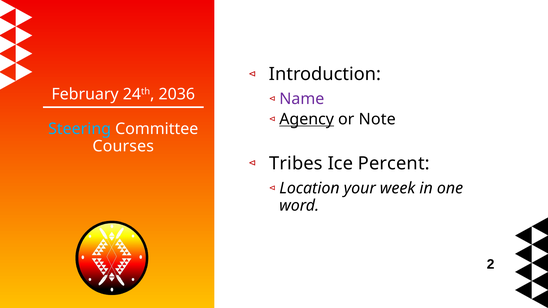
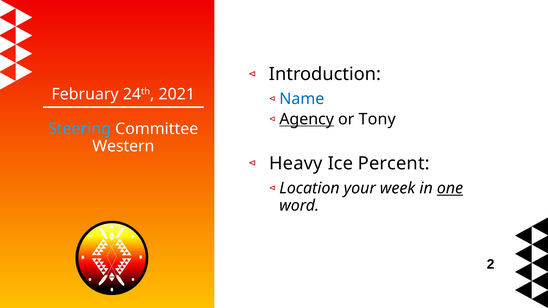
2036: 2036 -> 2021
Name colour: purple -> blue
Note: Note -> Tony
Courses: Courses -> Western
Tribes: Tribes -> Heavy
one underline: none -> present
